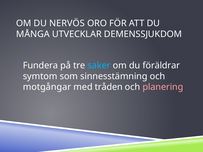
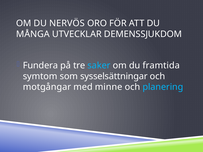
föräldrar: föräldrar -> framtida
sinnesstämning: sinnesstämning -> sysselsättningar
tråden: tråden -> minne
planering colour: pink -> light blue
